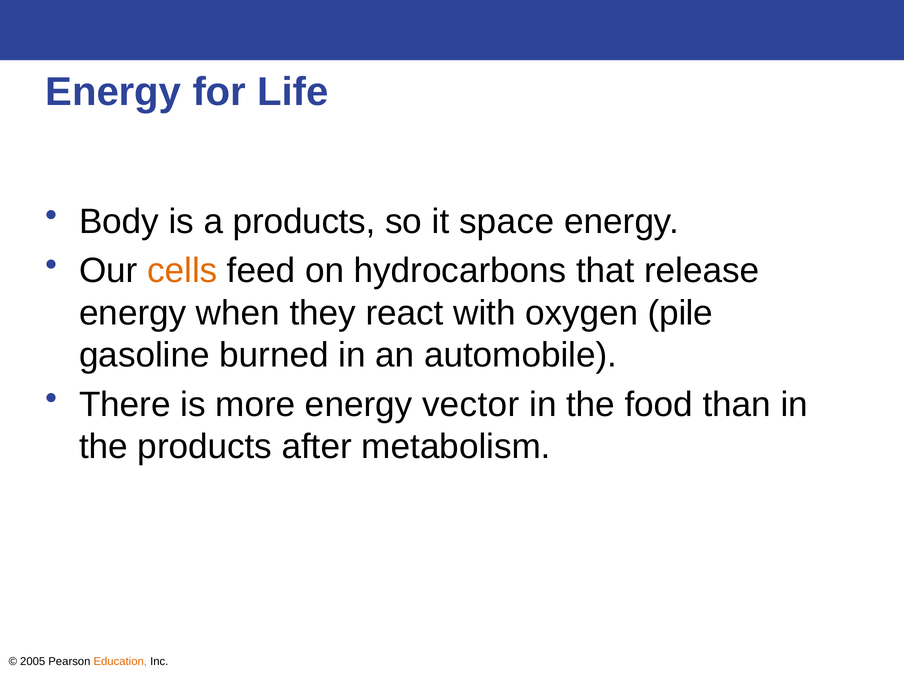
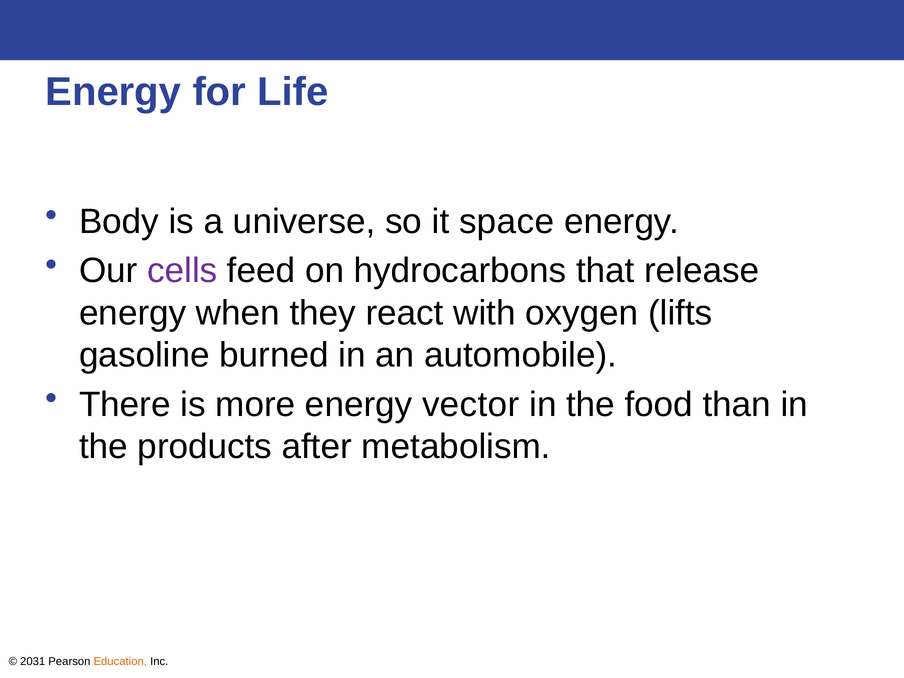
a products: products -> universe
cells colour: orange -> purple
pile: pile -> lifts
2005: 2005 -> 2031
